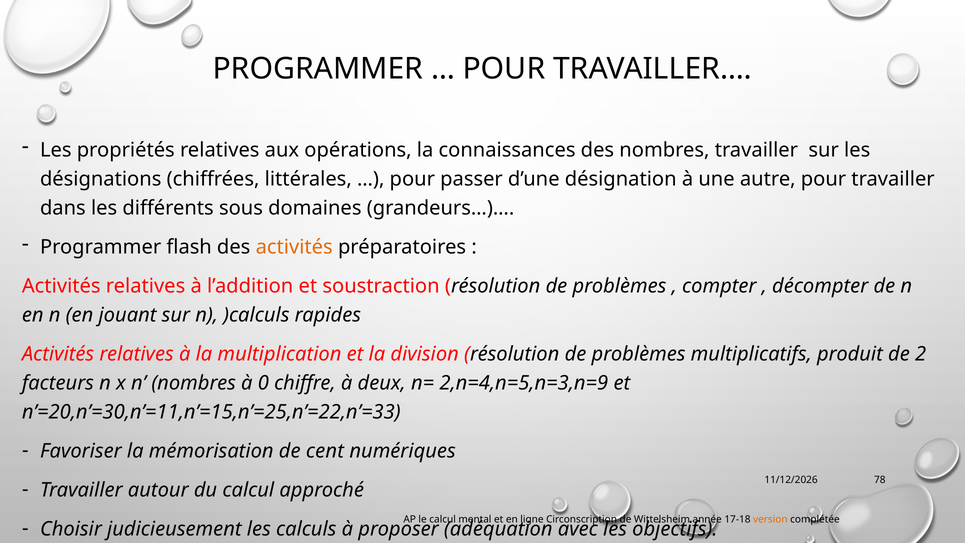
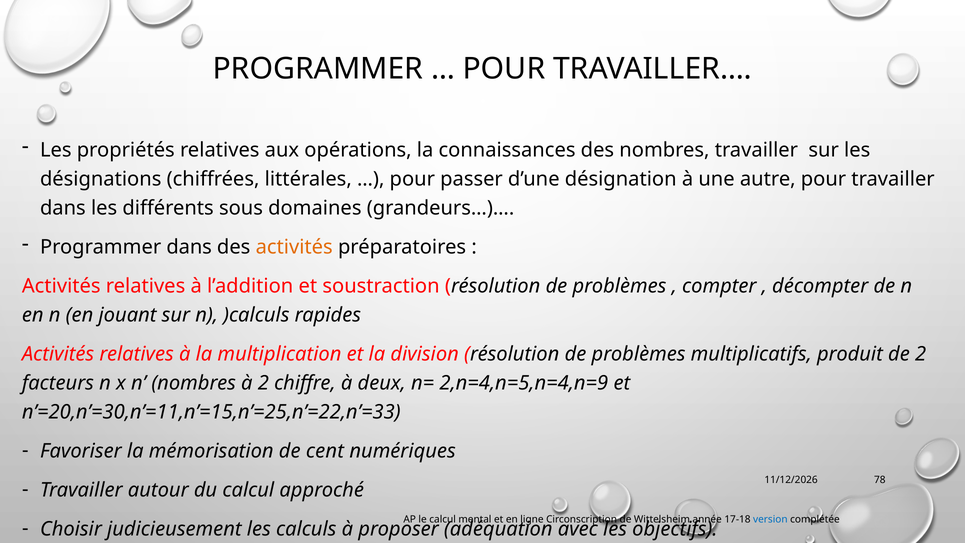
Programmer flash: flash -> dans
à 0: 0 -> 2
2,n=4,n=5,n=3,n=9: 2,n=4,n=5,n=3,n=9 -> 2,n=4,n=5,n=4,n=9
version colour: orange -> blue
